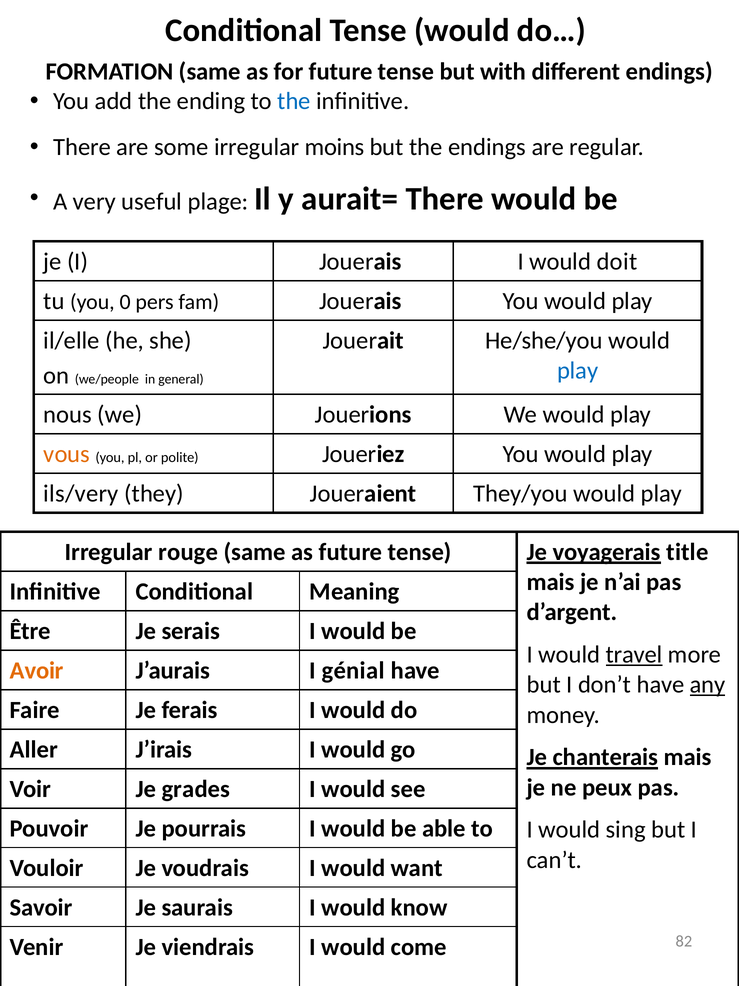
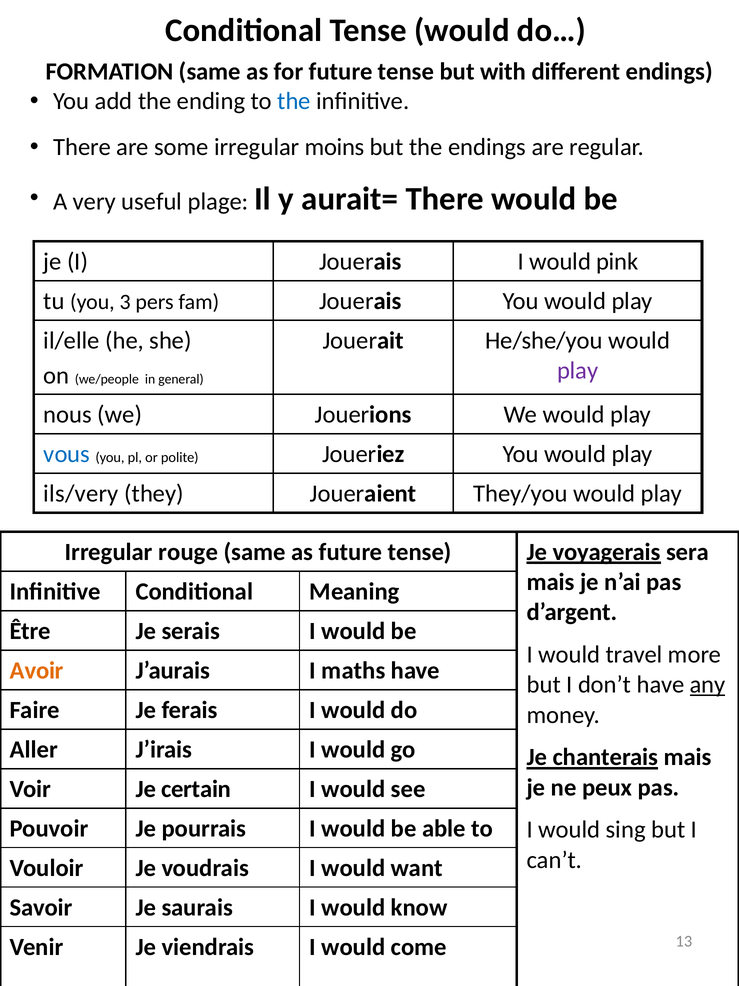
doit: doit -> pink
0: 0 -> 3
play at (578, 370) colour: blue -> purple
vous colour: orange -> blue
title: title -> sera
travel underline: present -> none
génial: génial -> maths
grades: grades -> certain
82: 82 -> 13
